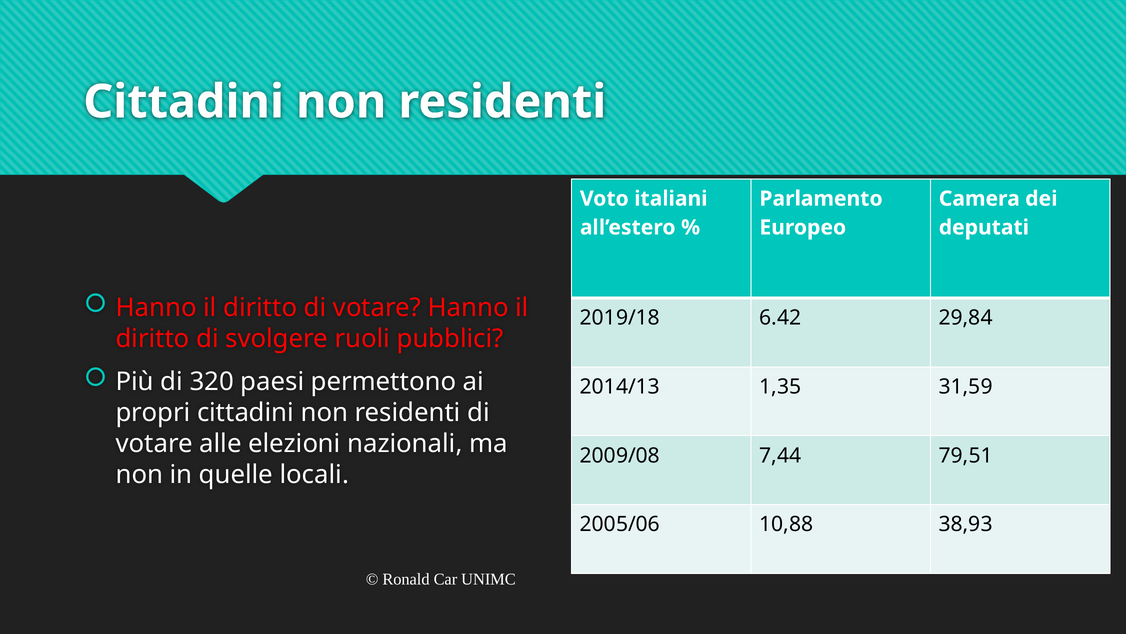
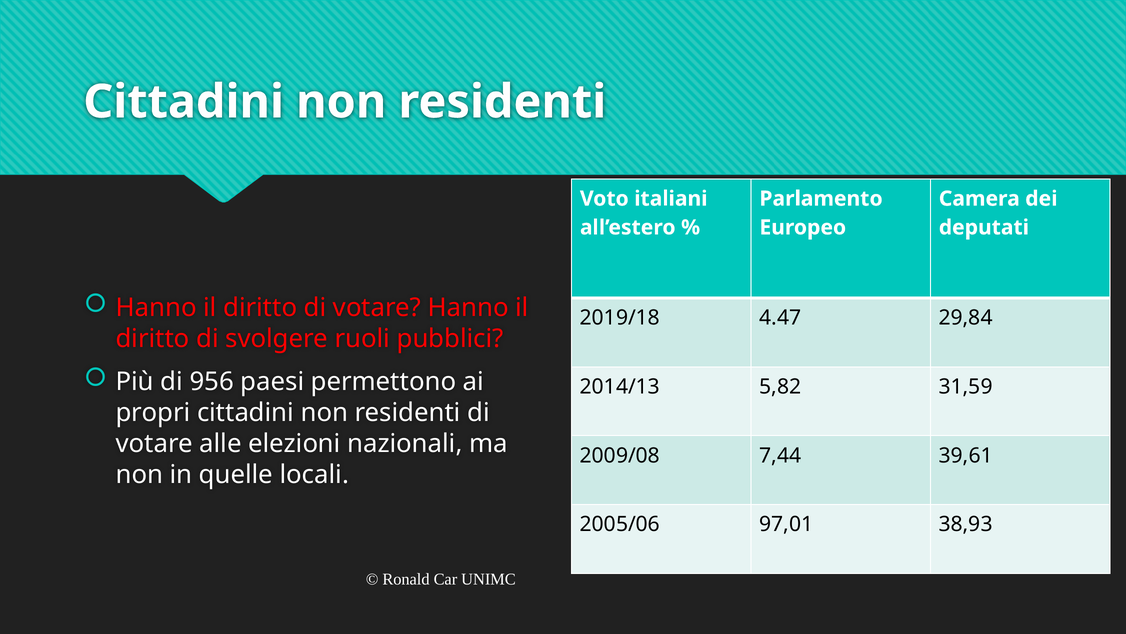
6.42: 6.42 -> 4.47
320: 320 -> 956
1,35: 1,35 -> 5,82
79,51: 79,51 -> 39,61
10,88: 10,88 -> 97,01
